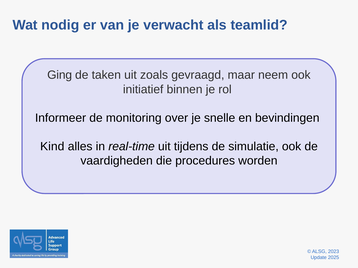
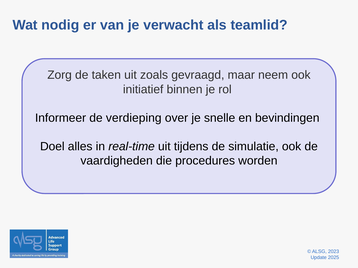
Ging: Ging -> Zorg
monitoring: monitoring -> verdieping
Kind: Kind -> Doel
